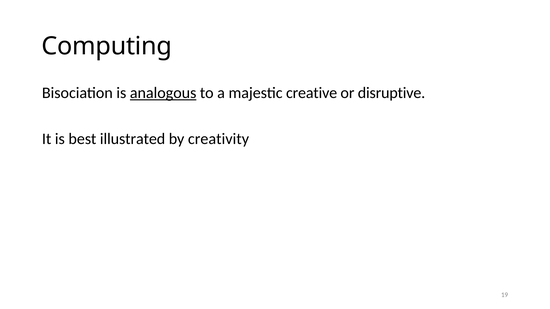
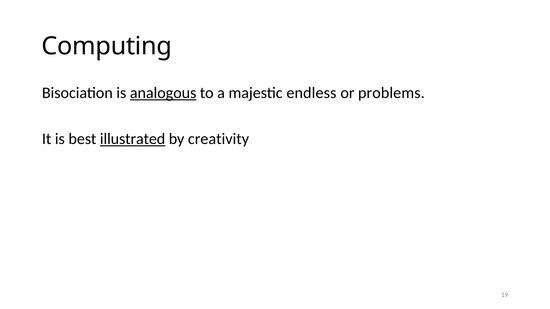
creative: creative -> endless
disruptive: disruptive -> problems
illustrated underline: none -> present
